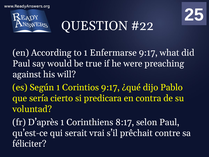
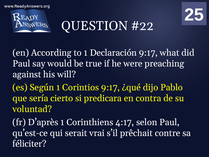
Enfermarse: Enfermarse -> Declaración
8:17: 8:17 -> 4:17
